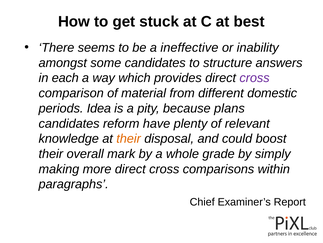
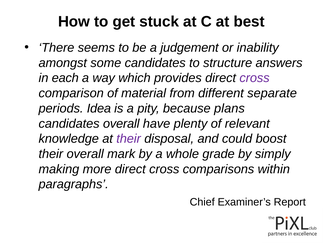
ineffective: ineffective -> judgement
domestic: domestic -> separate
candidates reform: reform -> overall
their at (129, 138) colour: orange -> purple
